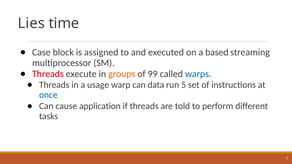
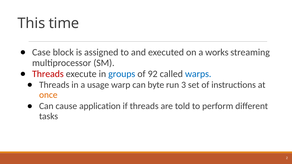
Lies: Lies -> This
based: based -> works
groups colour: orange -> blue
99: 99 -> 92
data: data -> byte
5: 5 -> 3
once colour: blue -> orange
